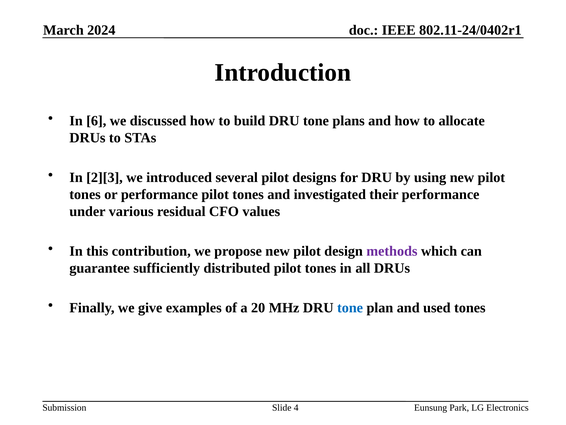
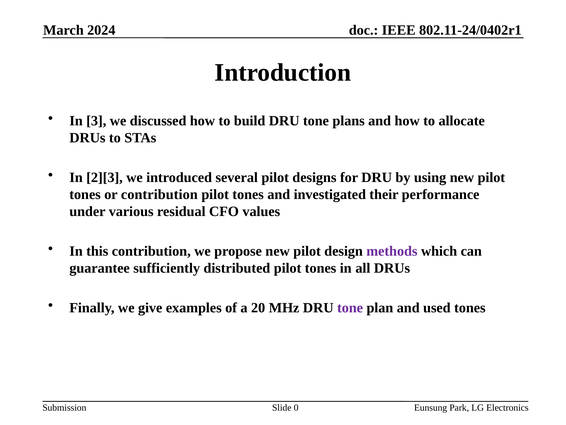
6: 6 -> 3
or performance: performance -> contribution
tone at (350, 308) colour: blue -> purple
4: 4 -> 0
